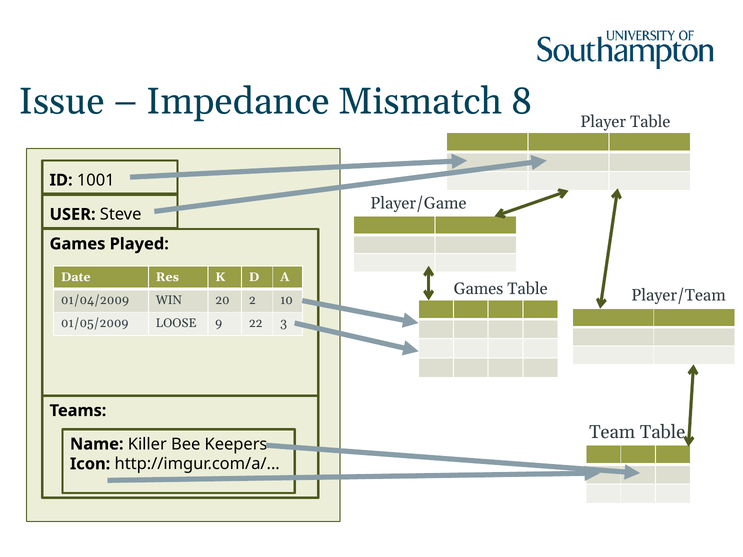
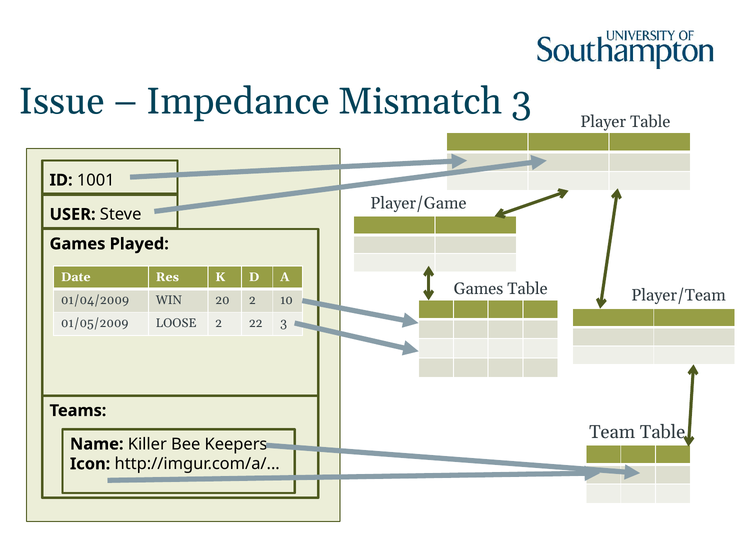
Mismatch 8: 8 -> 3
LOOSE 9: 9 -> 2
